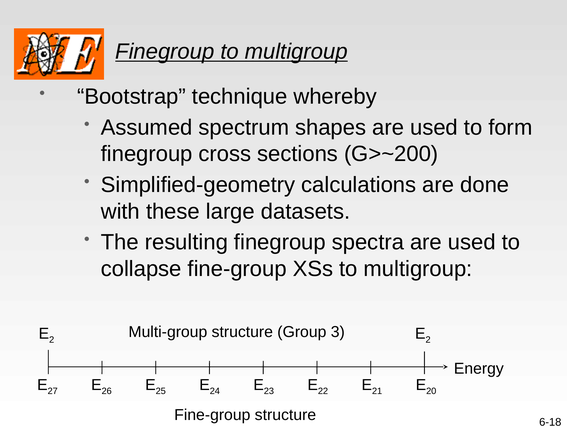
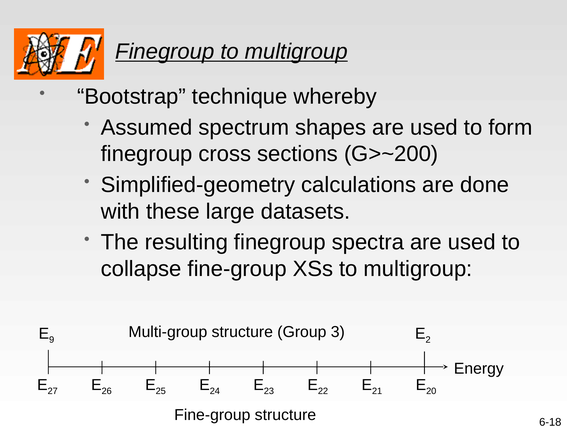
2 at (52, 339): 2 -> 9
